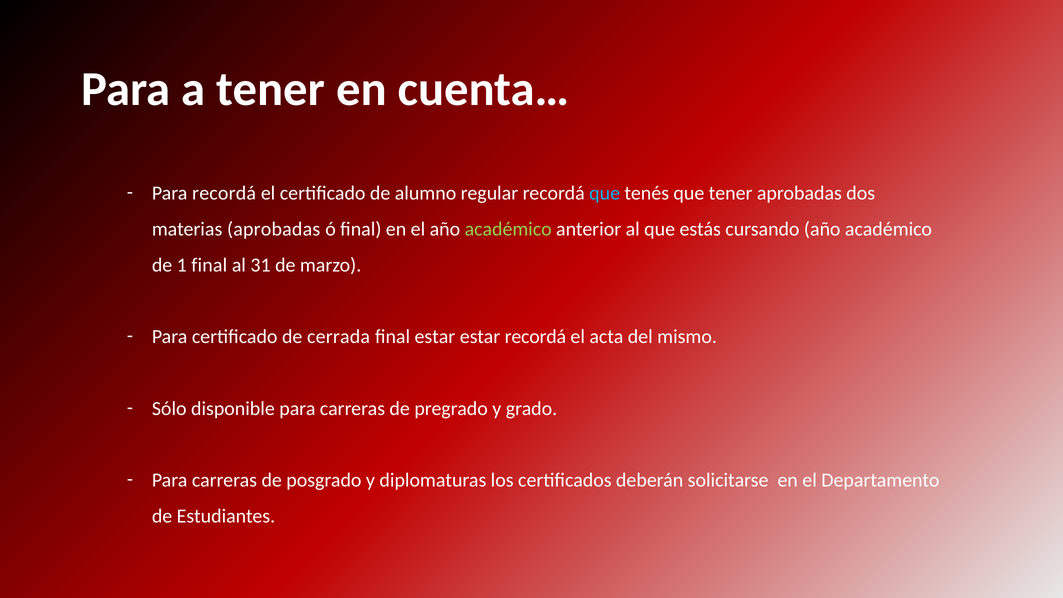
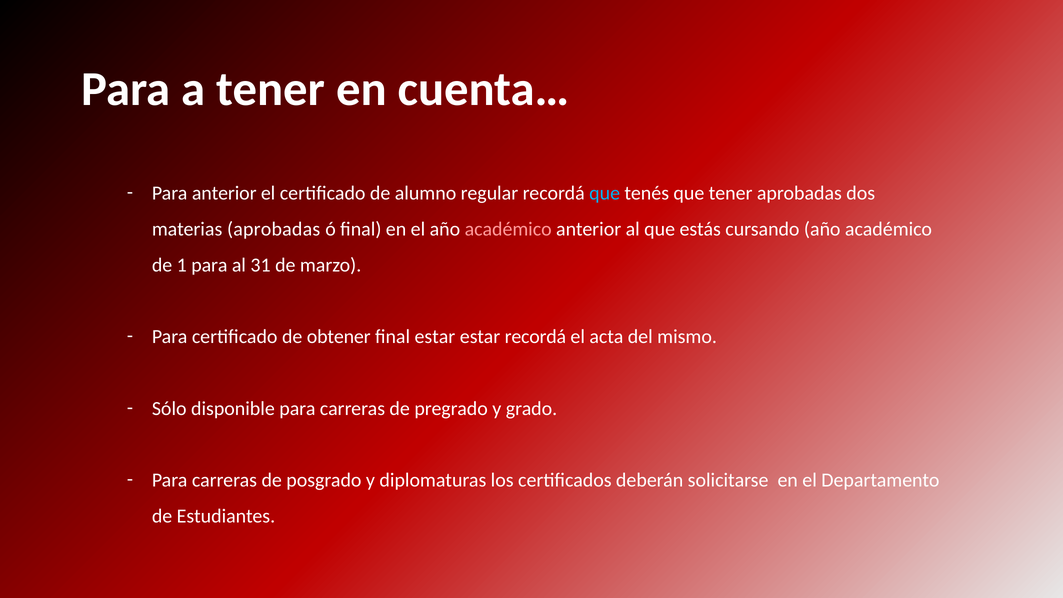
Para recordá: recordá -> anterior
académico at (508, 229) colour: light green -> pink
1 final: final -> para
cerrada: cerrada -> obtener
